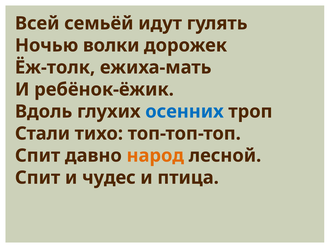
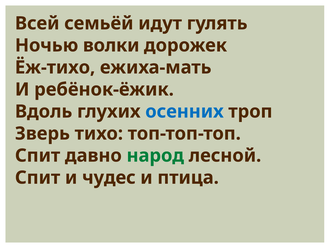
Ёж-толк: Ёж-толк -> Ёж-тихо
Стали: Стали -> Зверь
народ colour: orange -> green
